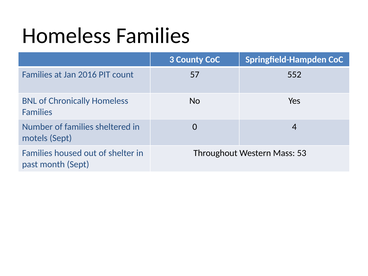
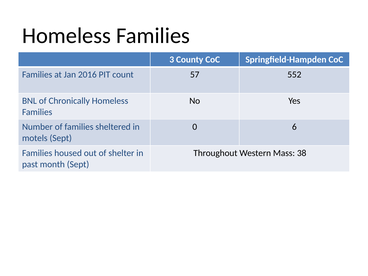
4: 4 -> 6
53: 53 -> 38
